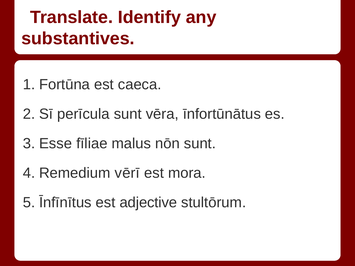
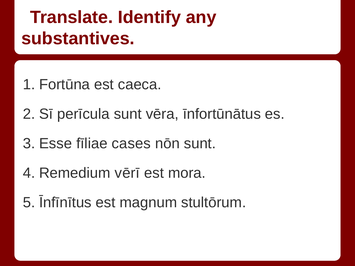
malus: malus -> cases
adjective: adjective -> magnum
